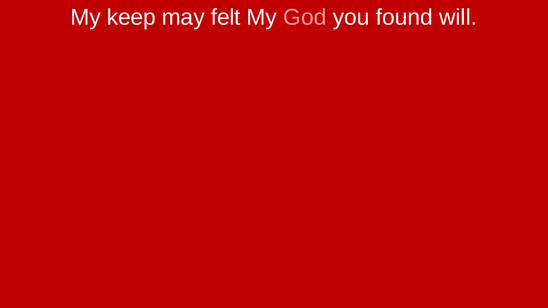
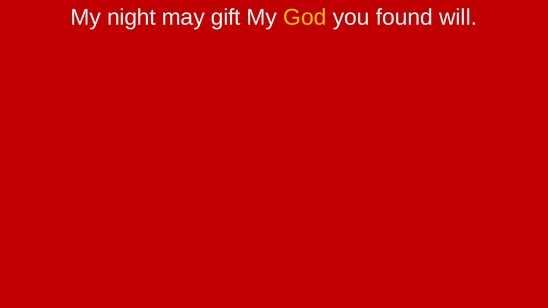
keep: keep -> night
felt: felt -> gift
God colour: pink -> yellow
